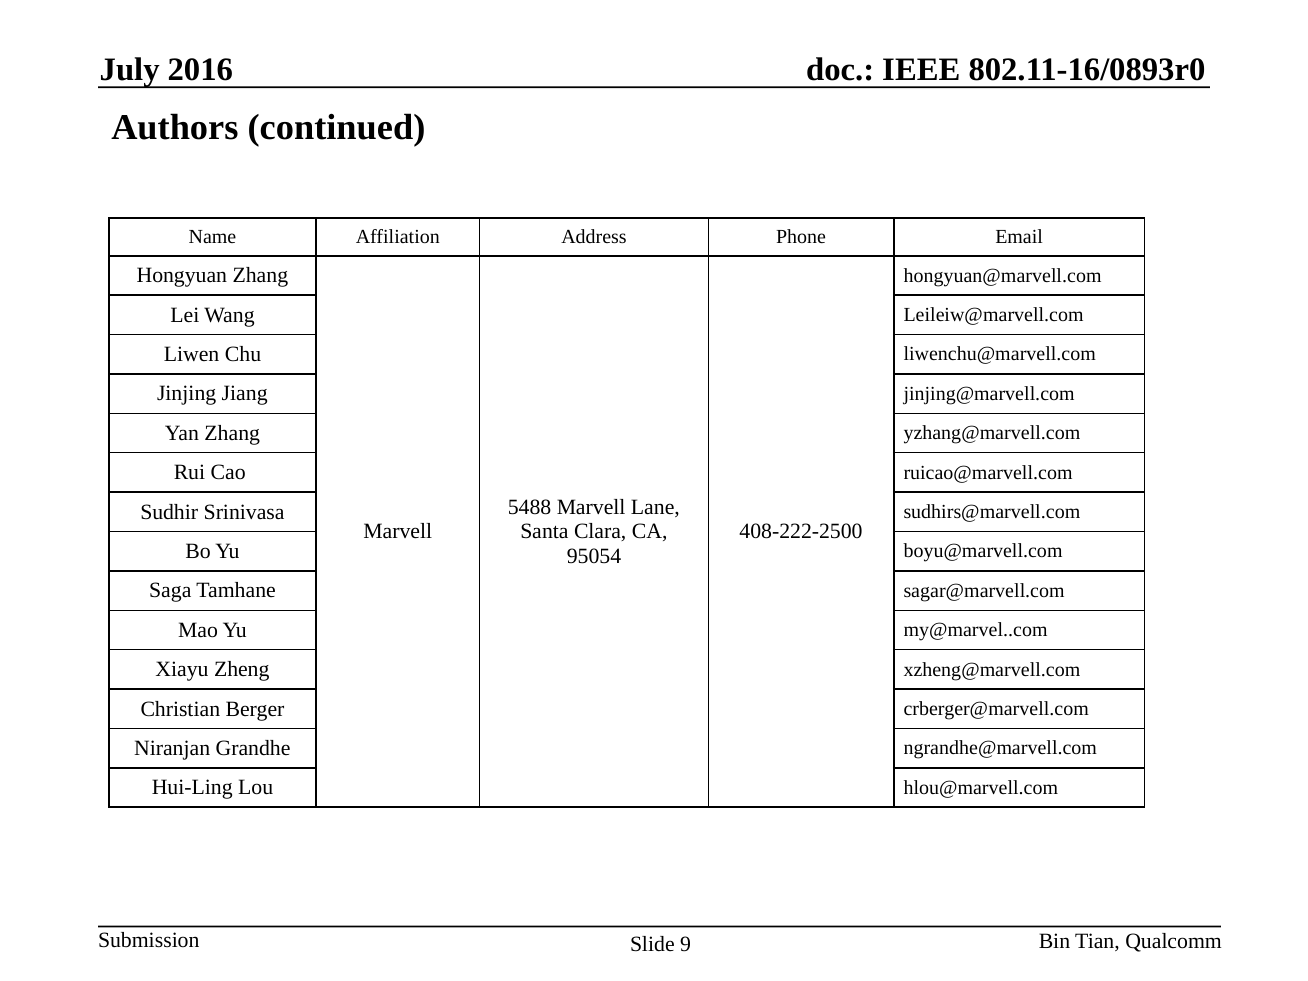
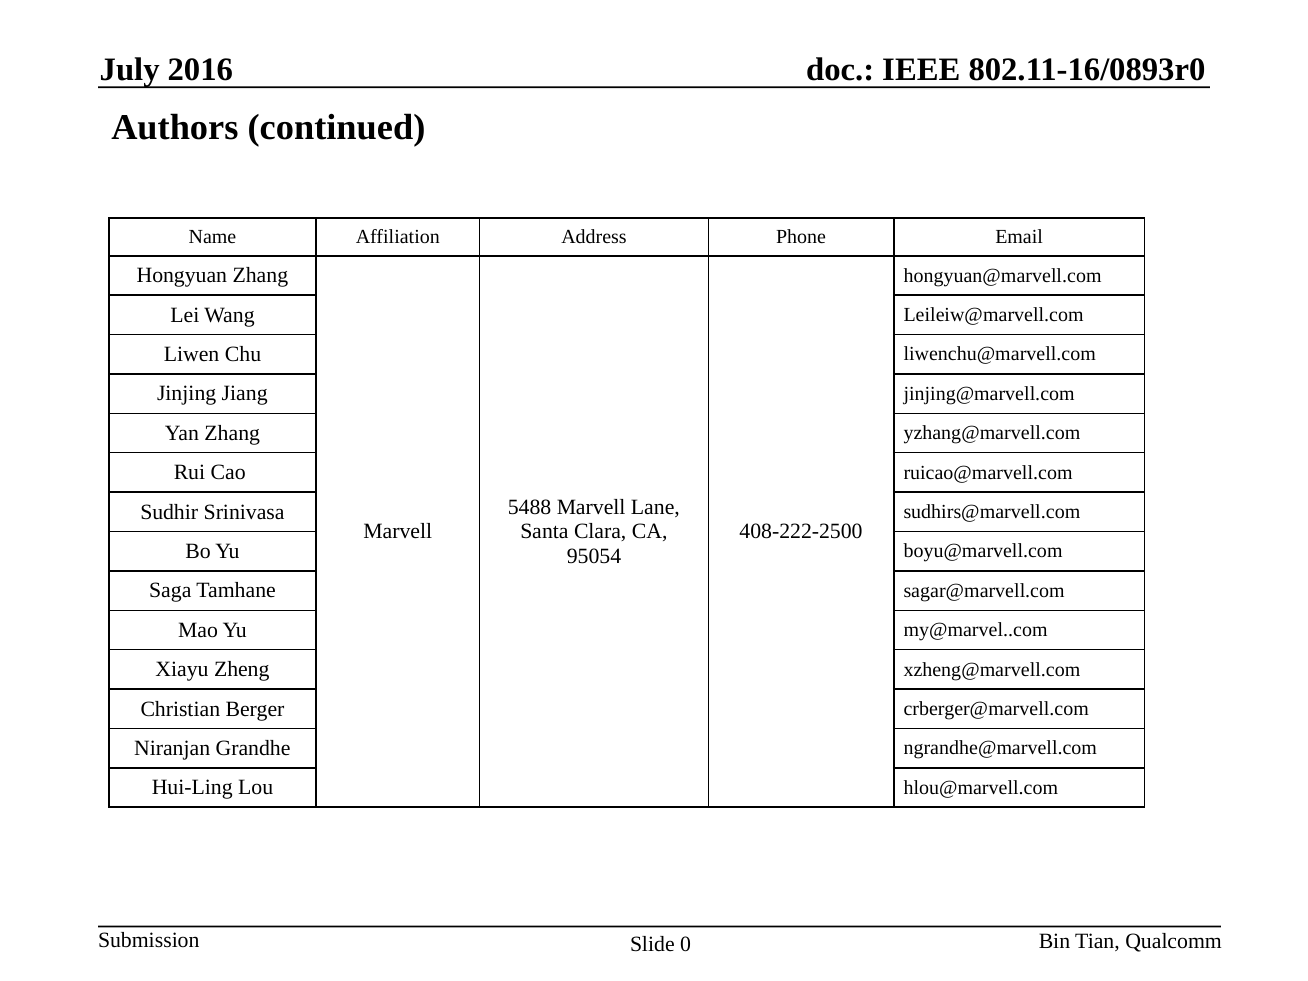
9: 9 -> 0
